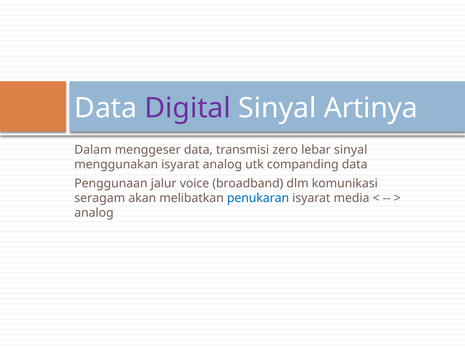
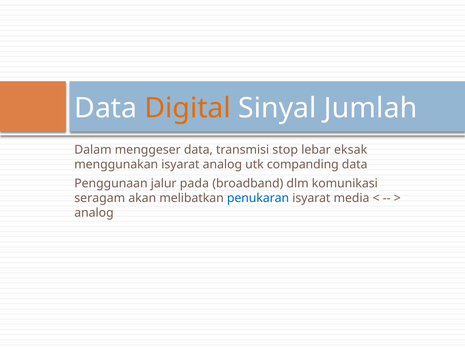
Digital colour: purple -> orange
Artinya: Artinya -> Jumlah
zero: zero -> stop
lebar sinyal: sinyal -> eksak
voice: voice -> pada
